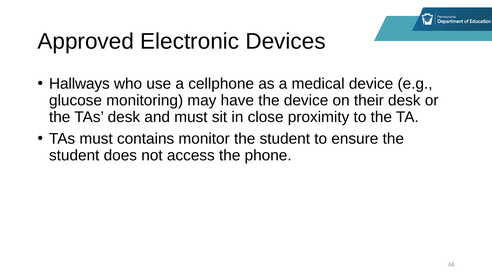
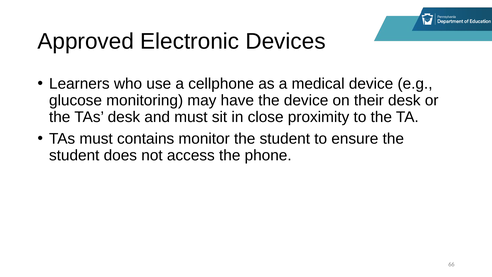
Hallways: Hallways -> Learners
